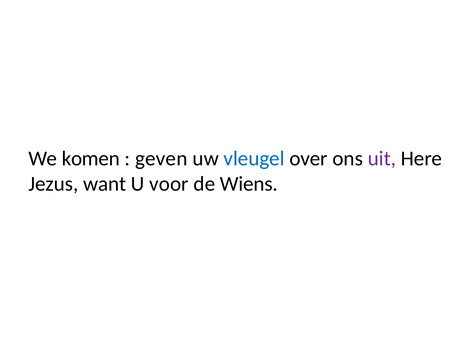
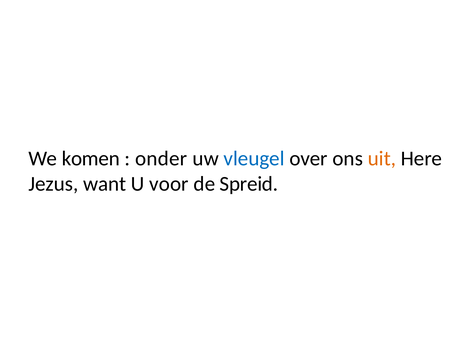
geven: geven -> onder
uit colour: purple -> orange
Wiens: Wiens -> Spreid
